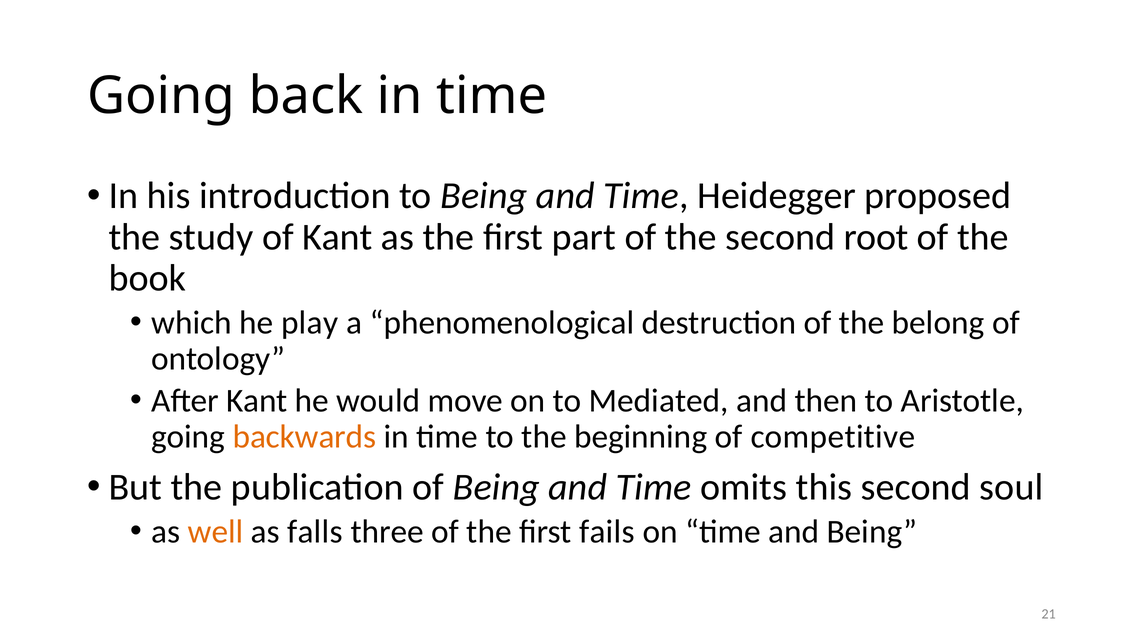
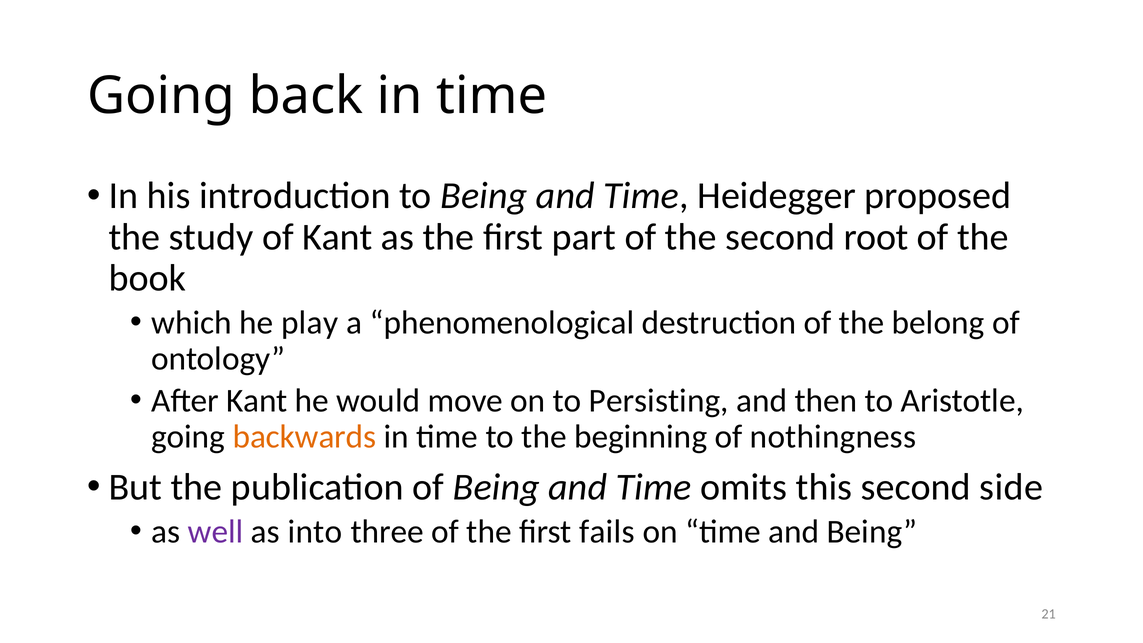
Mediated: Mediated -> Persisting
competitive: competitive -> nothingness
soul: soul -> side
well colour: orange -> purple
falls: falls -> into
